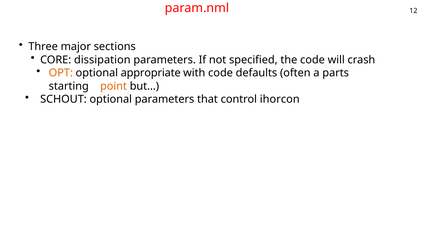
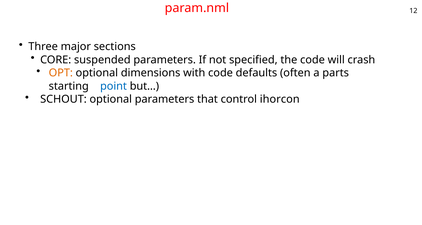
dissipation: dissipation -> suspended
appropriate: appropriate -> dimensions
point colour: orange -> blue
